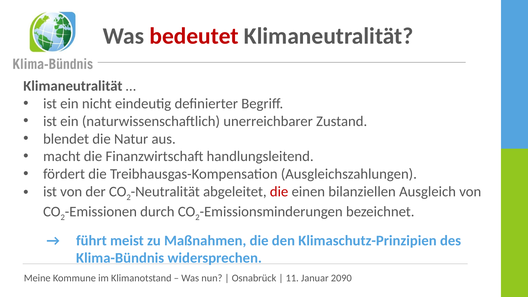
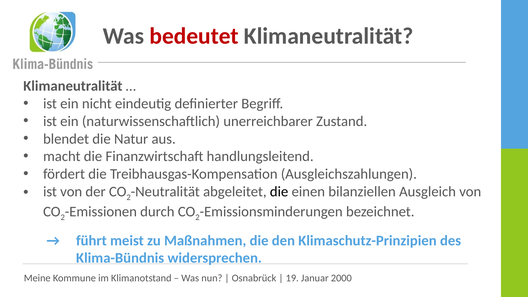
die at (279, 192) colour: red -> black
11: 11 -> 19
2090: 2090 -> 2000
